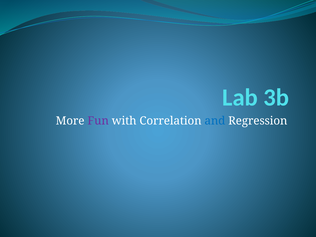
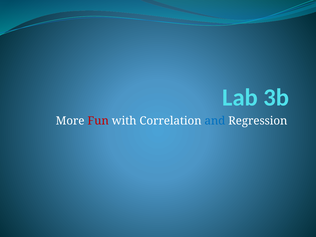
Fun colour: purple -> red
